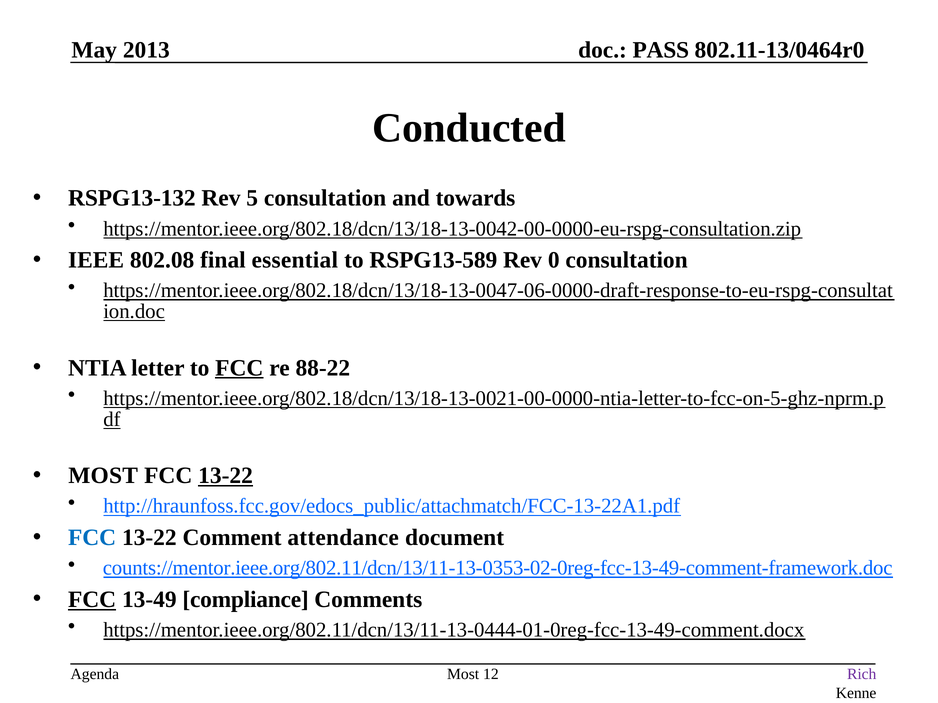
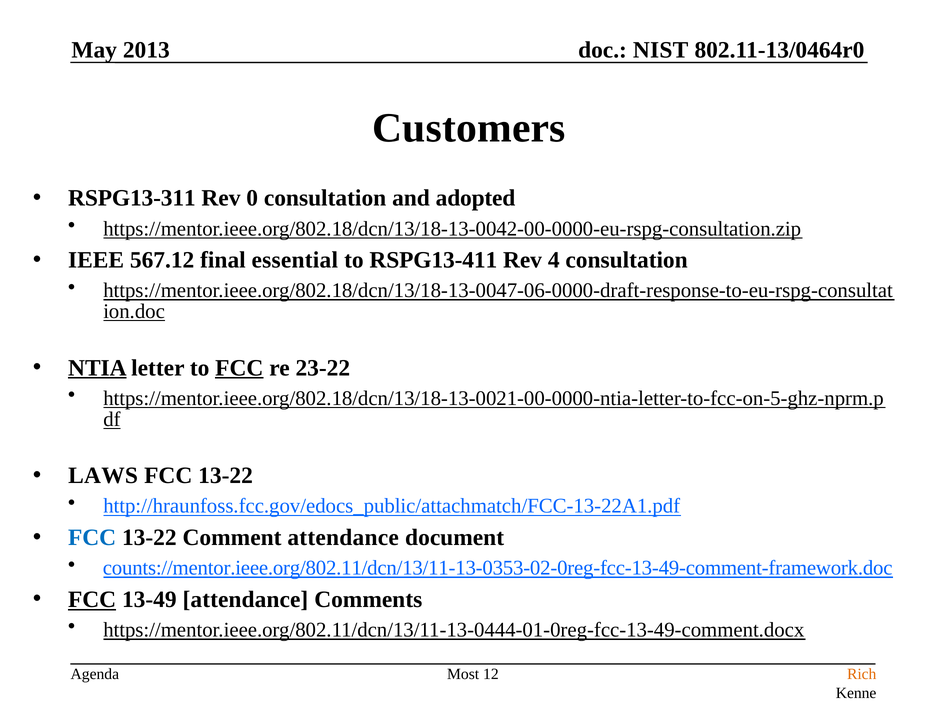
PASS: PASS -> NIST
Conducted: Conducted -> Customers
RSPG13-132: RSPG13-132 -> RSPG13-311
5: 5 -> 0
towards: towards -> adopted
802.08: 802.08 -> 567.12
RSPG13-589: RSPG13-589 -> RSPG13-411
0: 0 -> 4
NTIA underline: none -> present
88-22: 88-22 -> 23-22
MOST at (103, 476): MOST -> LAWS
13-22 at (226, 476) underline: present -> none
13-49 compliance: compliance -> attendance
Rich colour: purple -> orange
